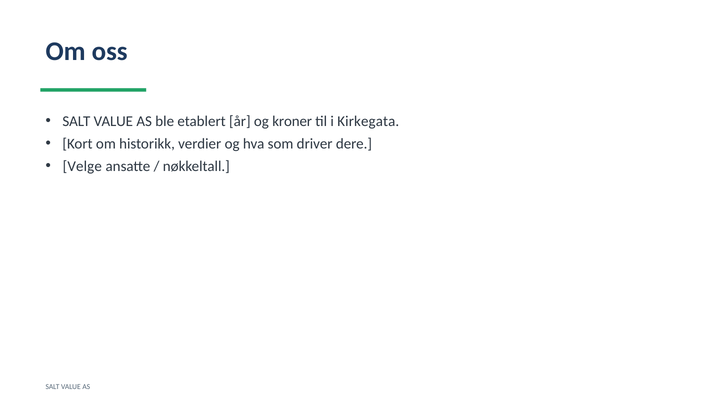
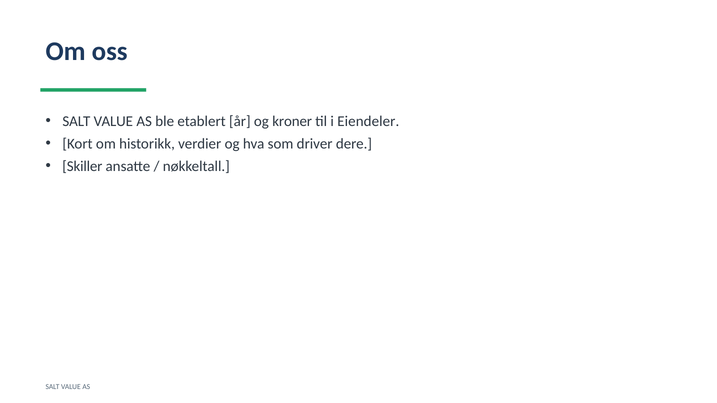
Kirkegata: Kirkegata -> Eiendeler
Velge: Velge -> Skiller
